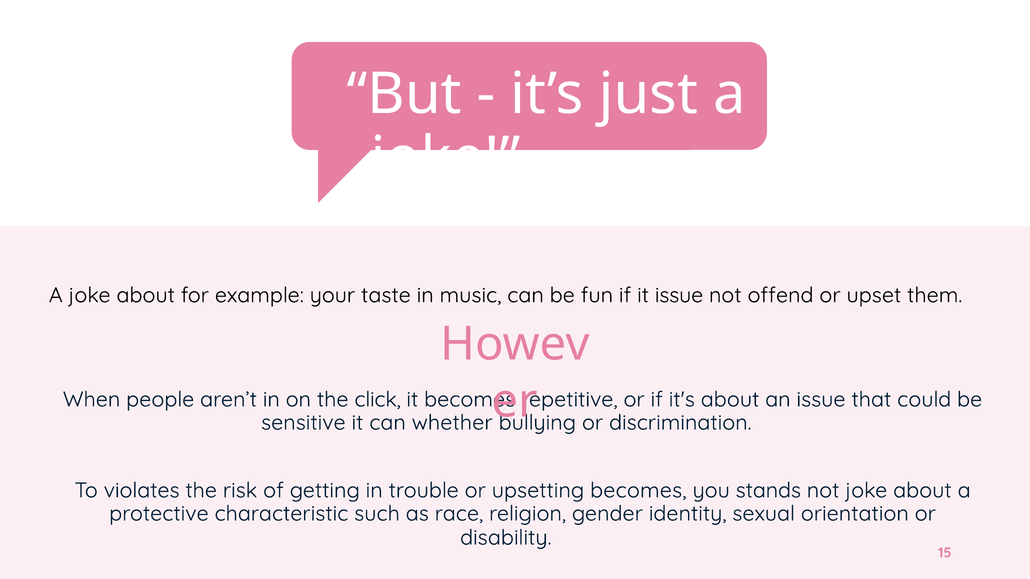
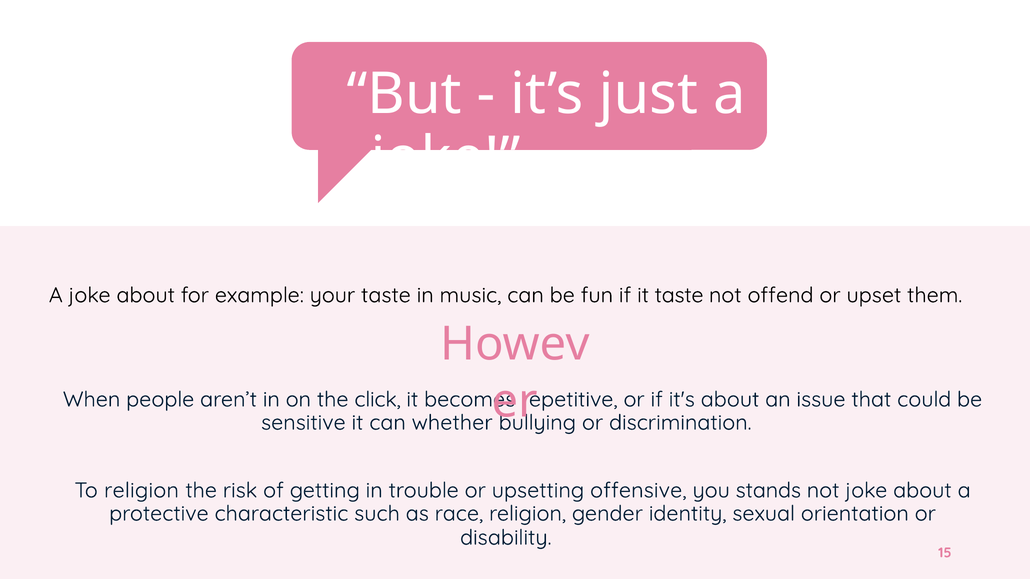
it issue: issue -> taste
To violates: violates -> religion
upsetting becomes: becomes -> offensive
